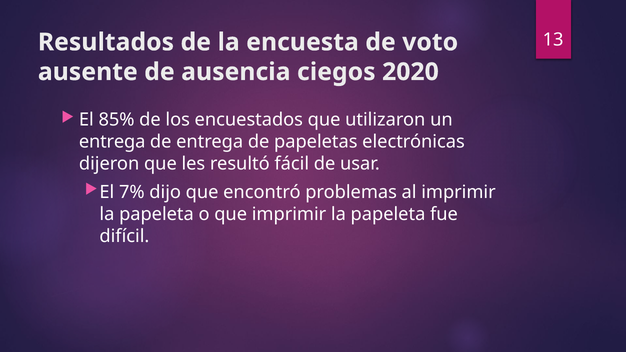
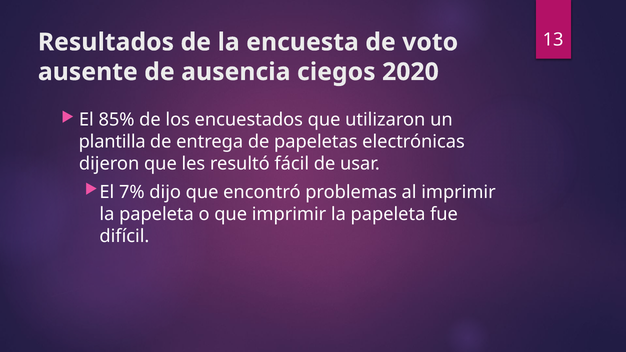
entrega at (112, 142): entrega -> plantilla
